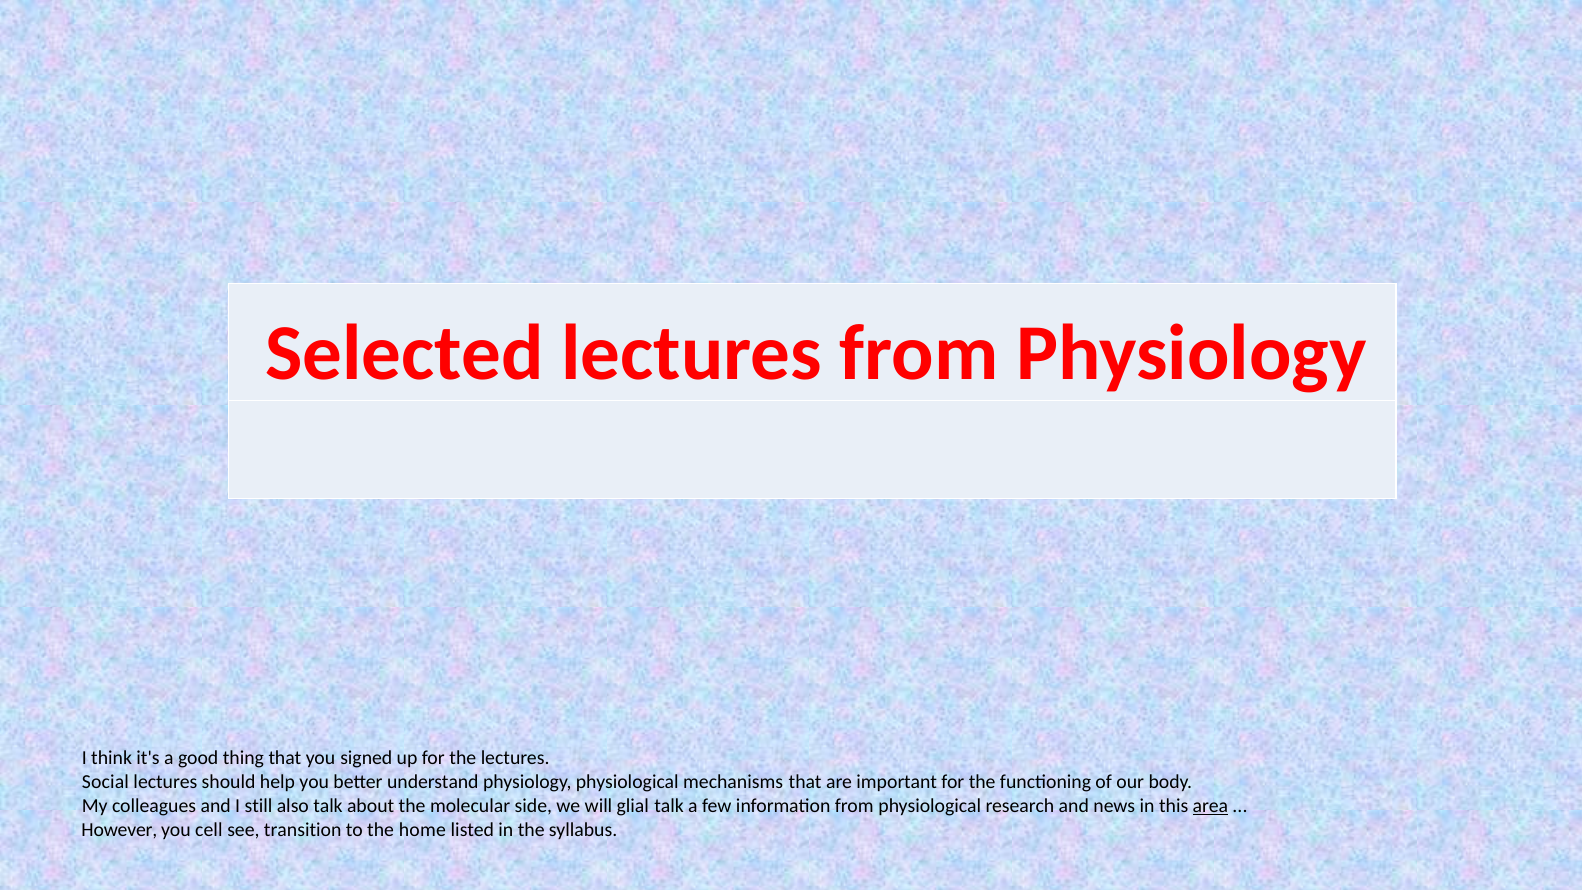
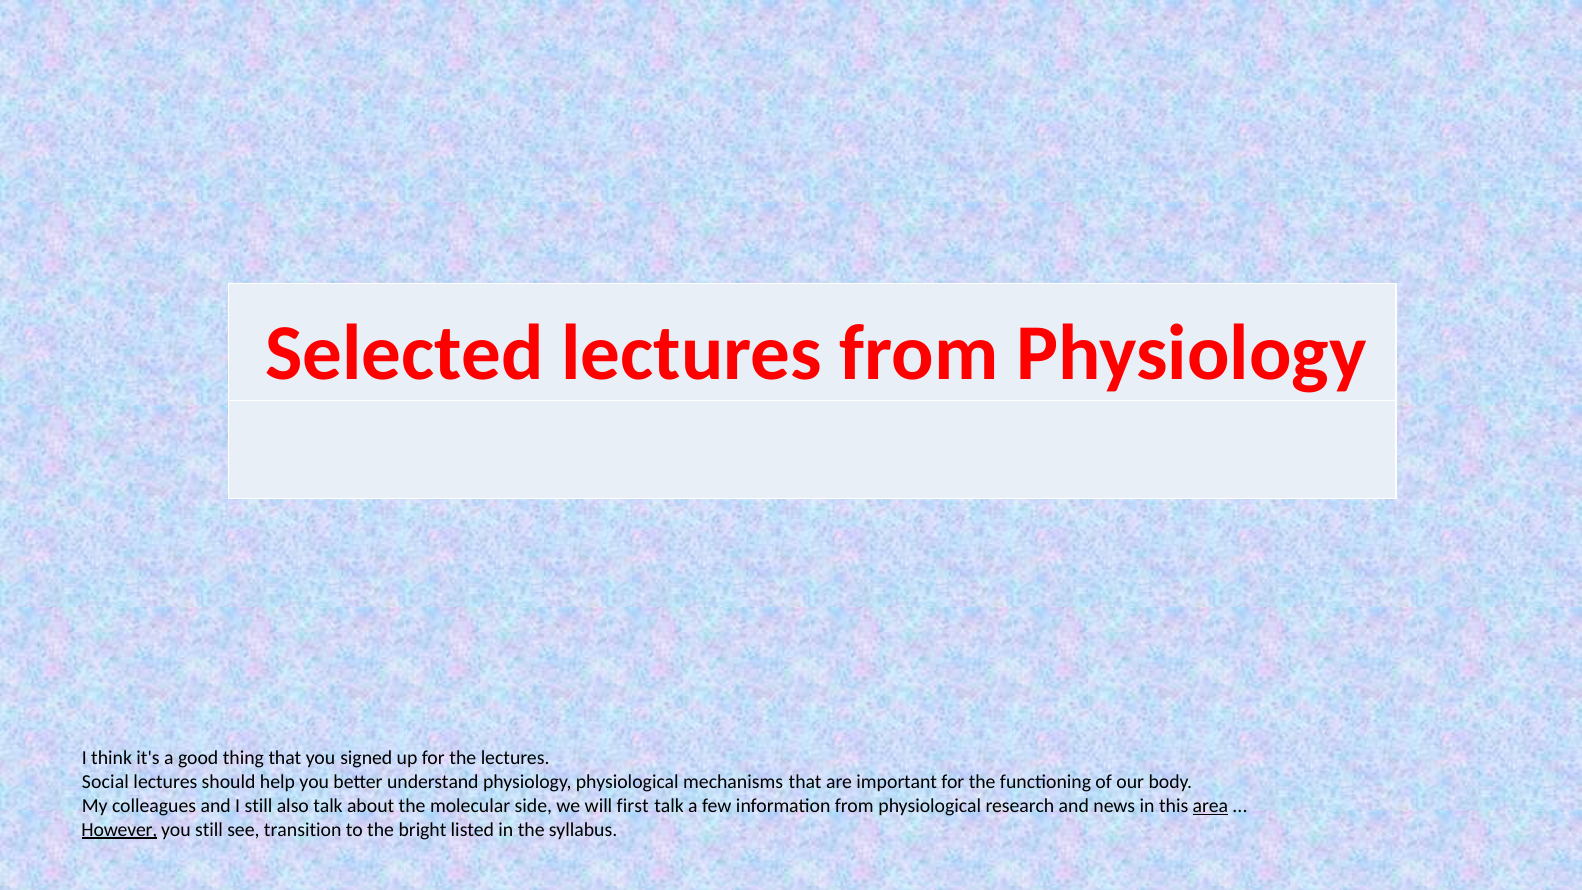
glial: glial -> first
However underline: none -> present
you cell: cell -> still
home: home -> bright
